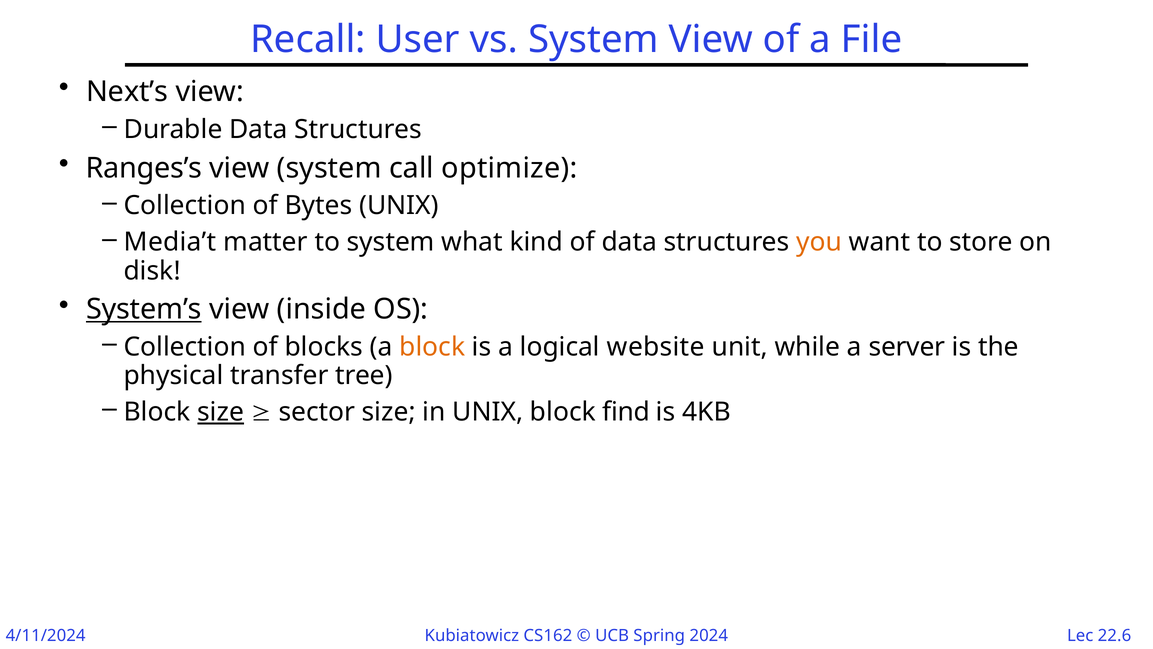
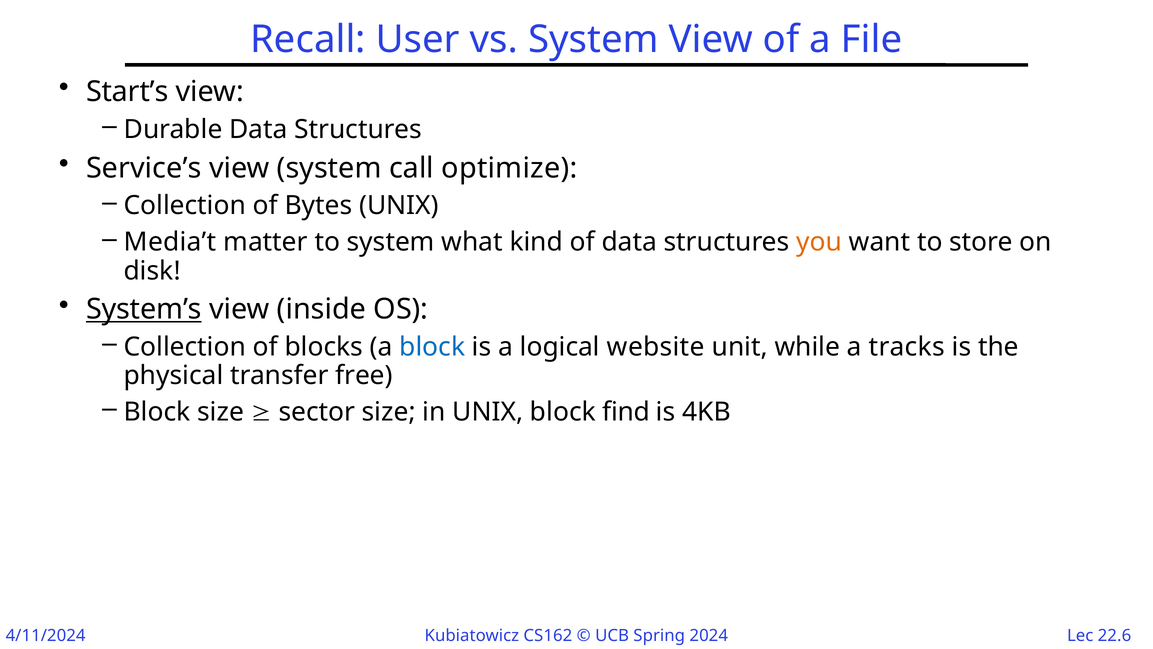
Next’s: Next’s -> Start’s
Ranges’s: Ranges’s -> Service’s
block at (432, 347) colour: orange -> blue
server: server -> tracks
tree: tree -> free
size at (221, 412) underline: present -> none
